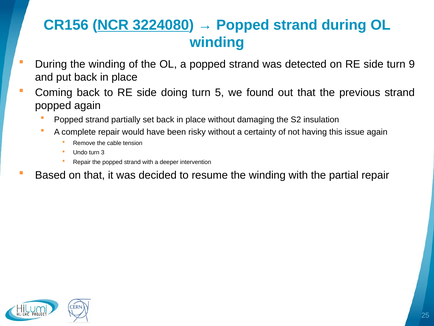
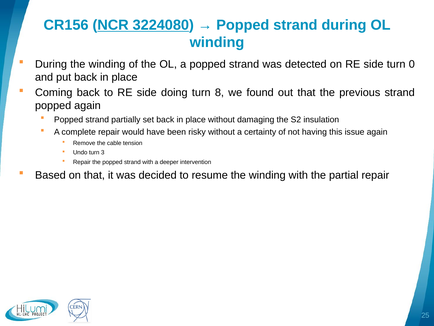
9: 9 -> 0
5: 5 -> 8
